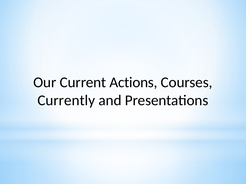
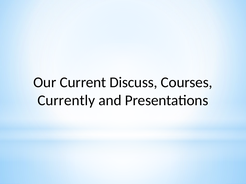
Actions: Actions -> Discuss
